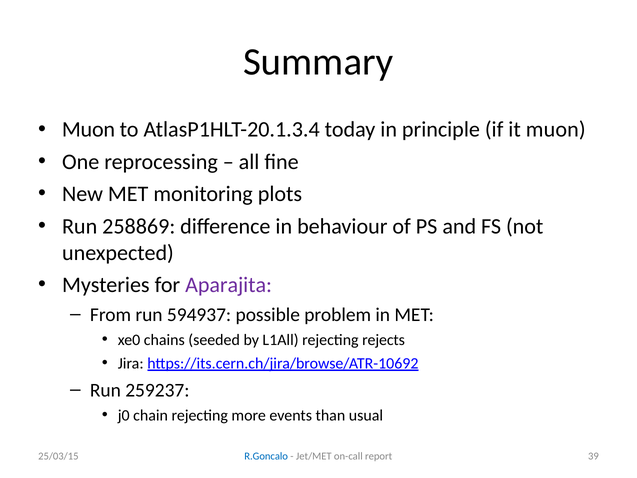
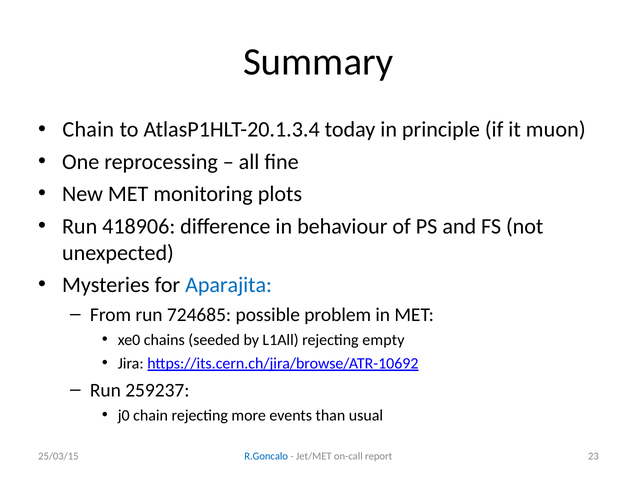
Muon at (88, 129): Muon -> Chain
258869: 258869 -> 418906
Aparajita colour: purple -> blue
594937: 594937 -> 724685
rejects: rejects -> empty
39: 39 -> 23
